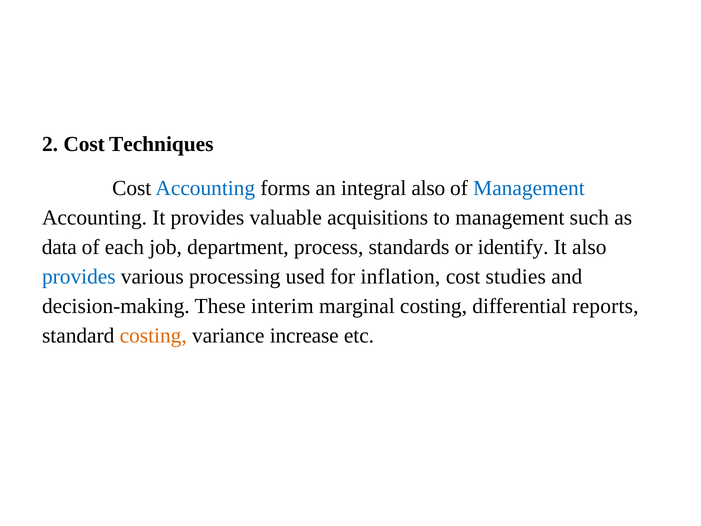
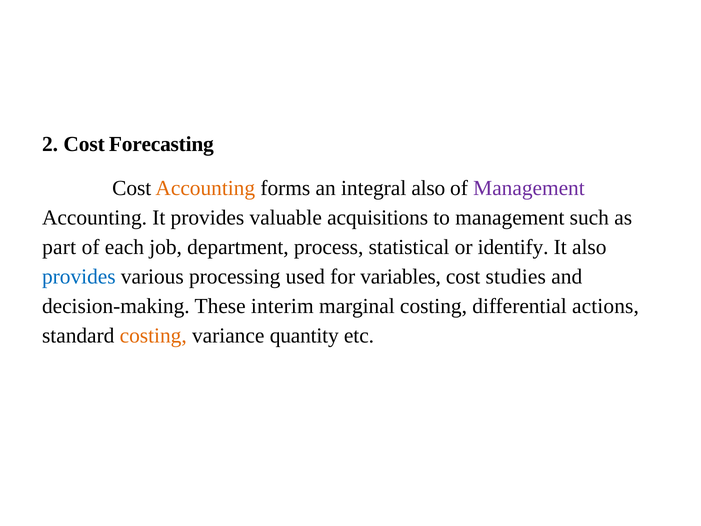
Techniques: Techniques -> Forecasting
Accounting at (205, 188) colour: blue -> orange
Management at (529, 188) colour: blue -> purple
data: data -> part
standards: standards -> statistical
inflation: inflation -> variables
reports: reports -> actions
increase: increase -> quantity
